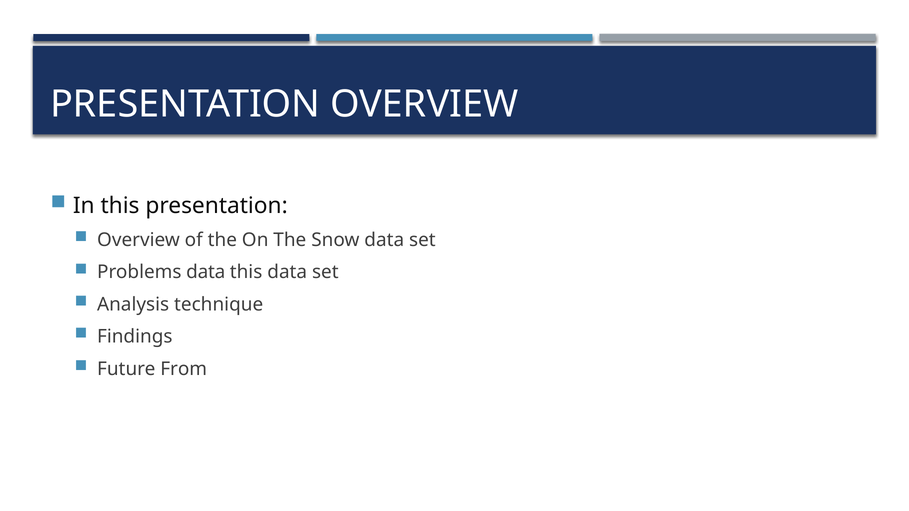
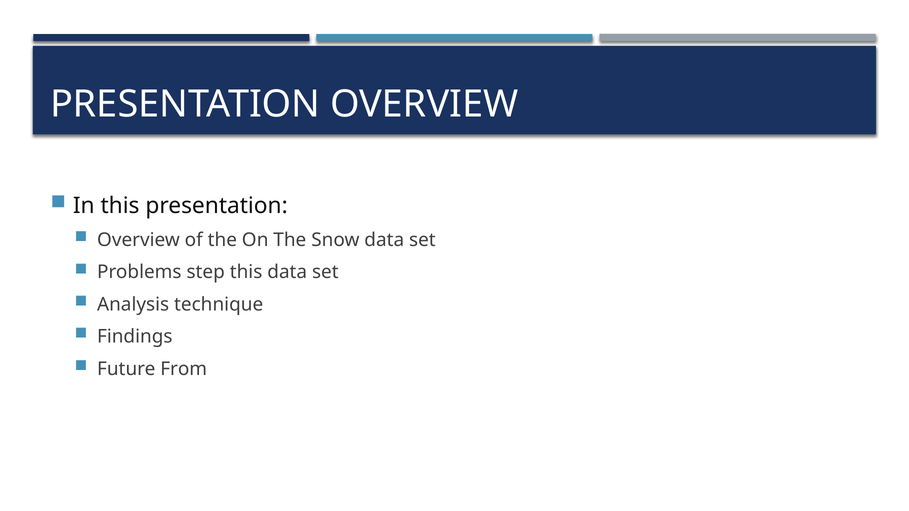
Problems data: data -> step
